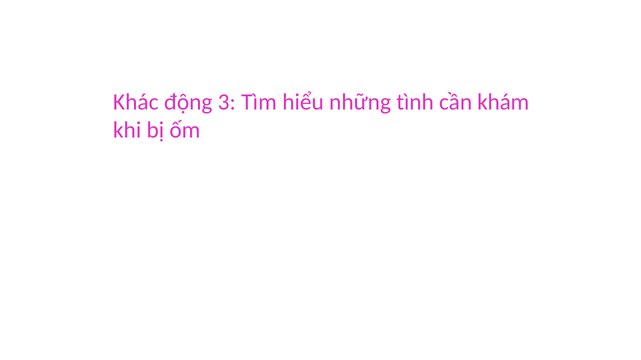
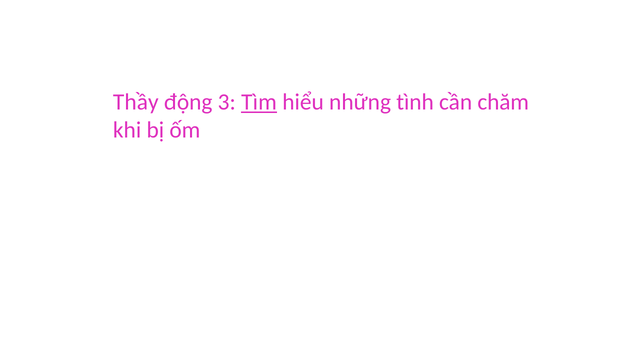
Khác: Khác -> Thầy
Tìm underline: none -> present
khám: khám -> chăm
